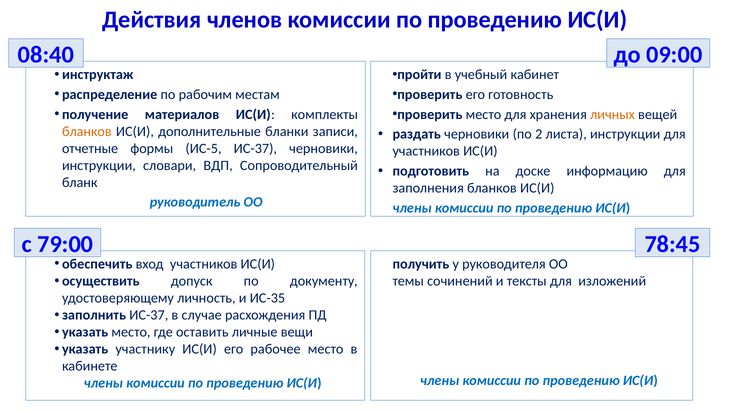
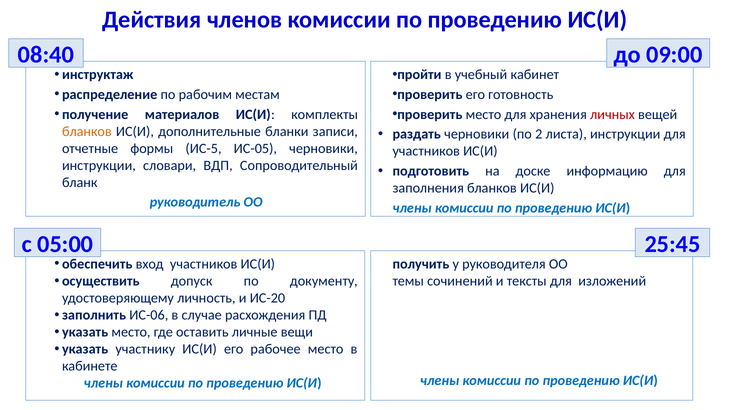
личных colour: orange -> red
ИС-5 ИС-37: ИС-37 -> ИС-05
79:00: 79:00 -> 05:00
78:45: 78:45 -> 25:45
ИС-35: ИС-35 -> ИС-20
заполнить ИС-37: ИС-37 -> ИС-06
